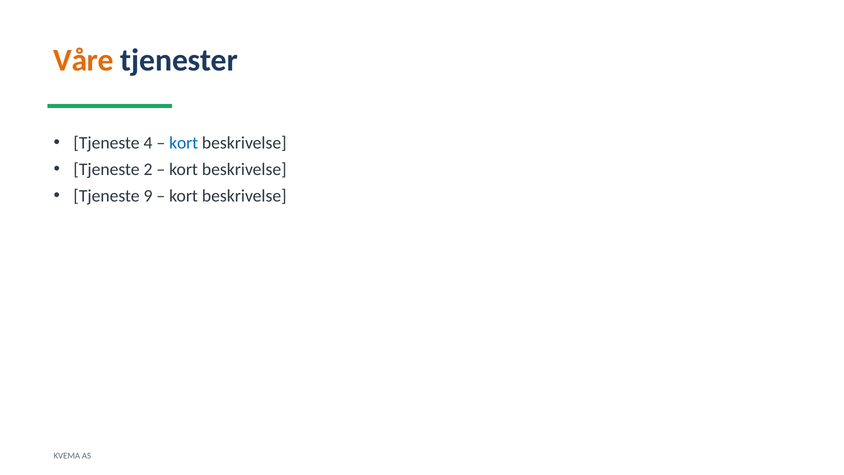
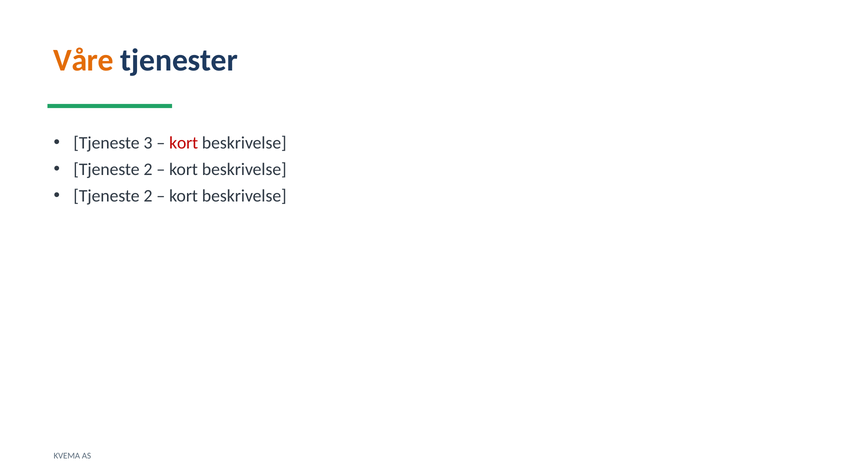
4: 4 -> 3
kort at (184, 143) colour: blue -> red
9 at (148, 196): 9 -> 2
